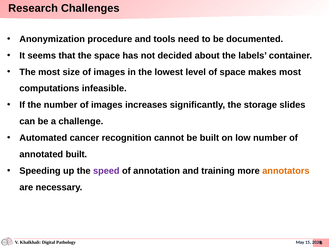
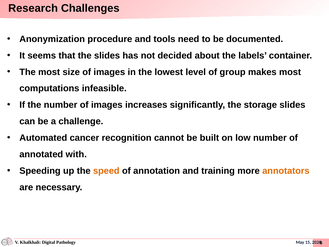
the space: space -> slides
of space: space -> group
annotated built: built -> with
speed colour: purple -> orange
